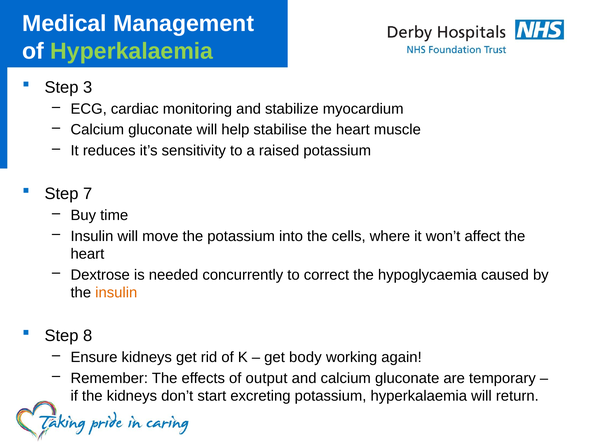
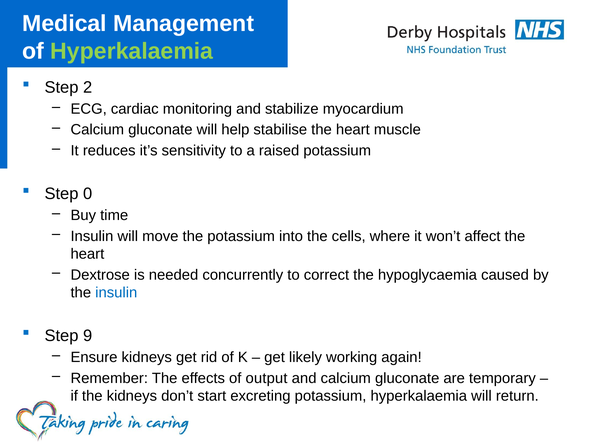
3: 3 -> 2
7: 7 -> 0
insulin at (116, 292) colour: orange -> blue
8: 8 -> 9
body: body -> likely
